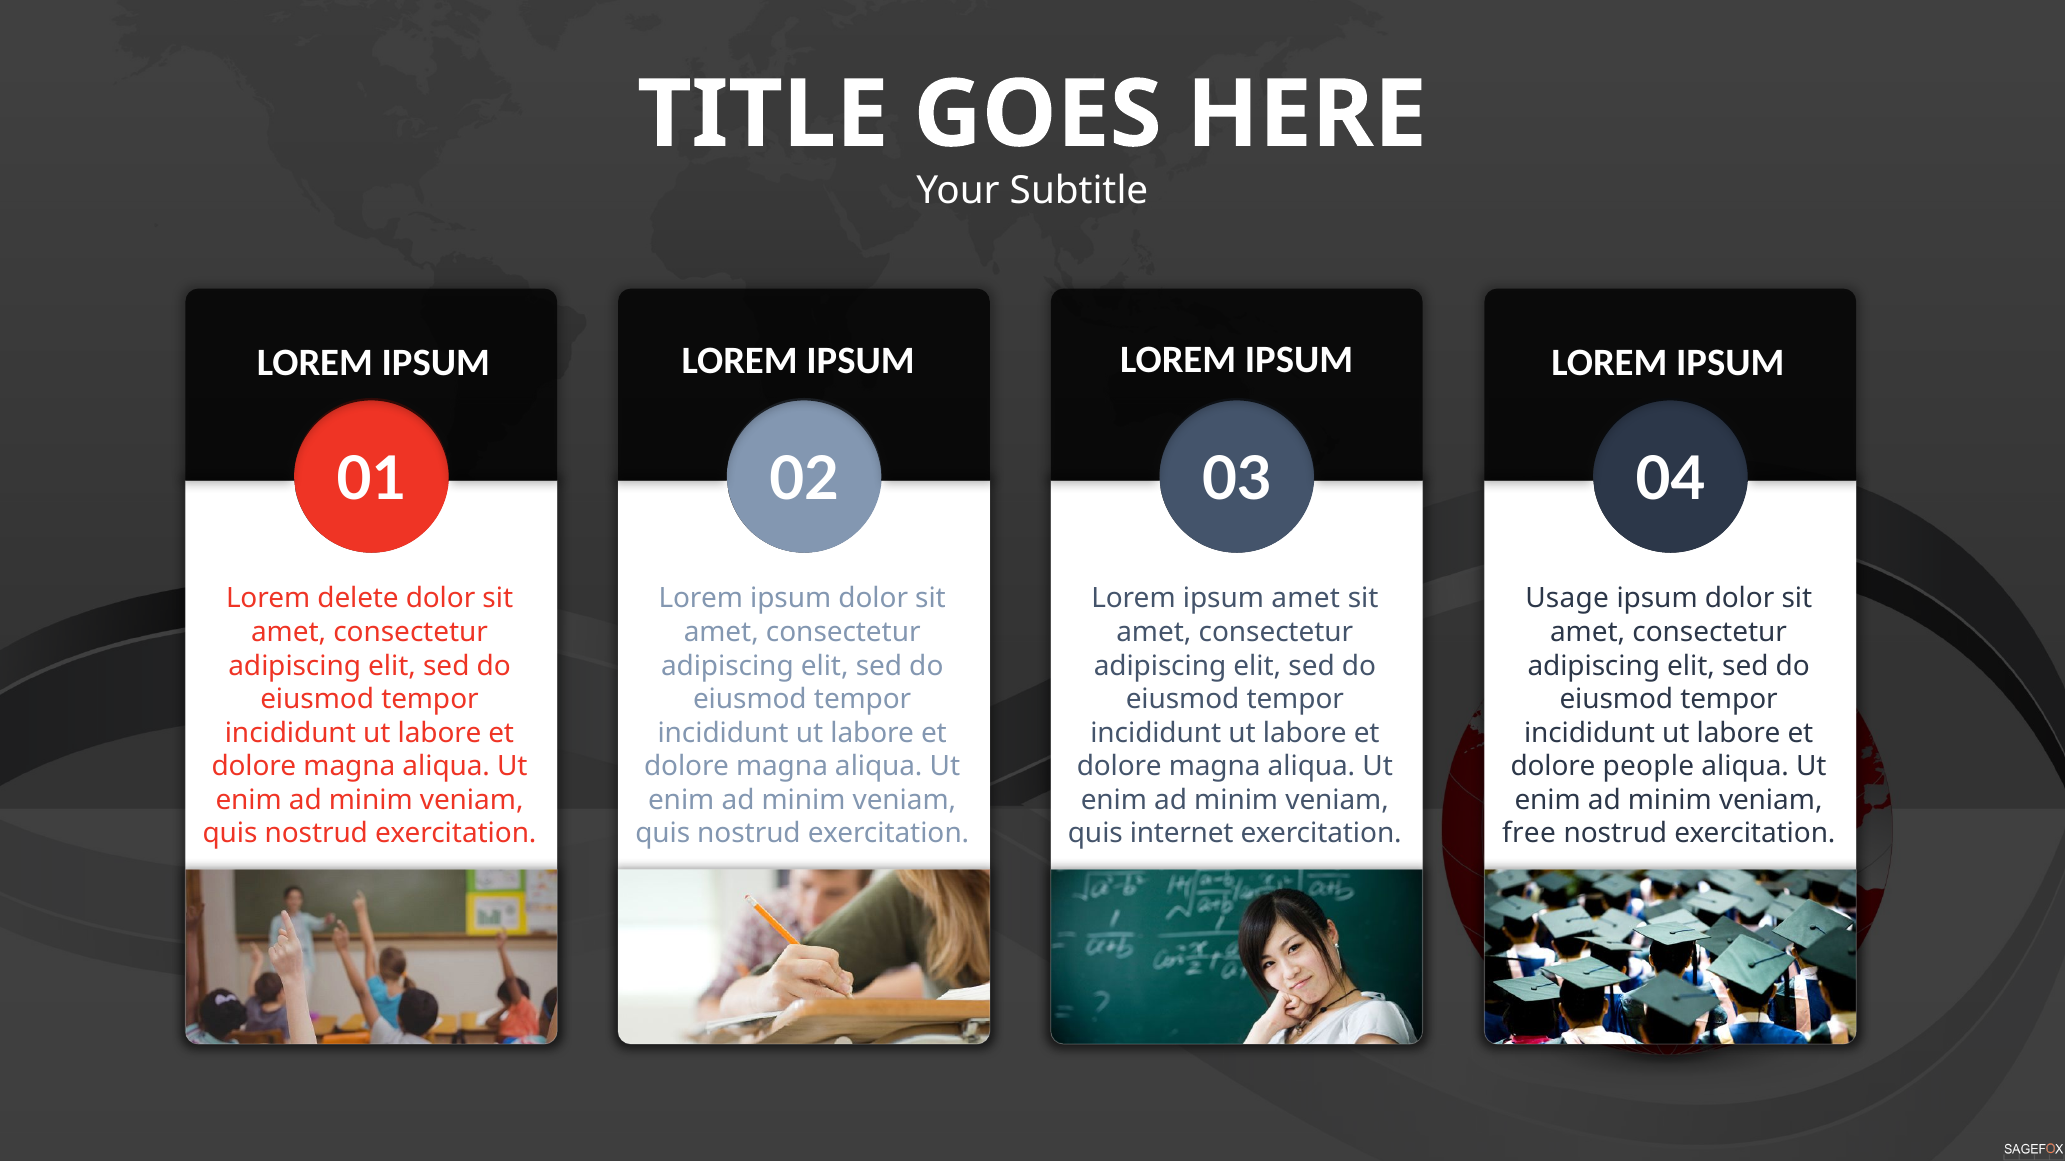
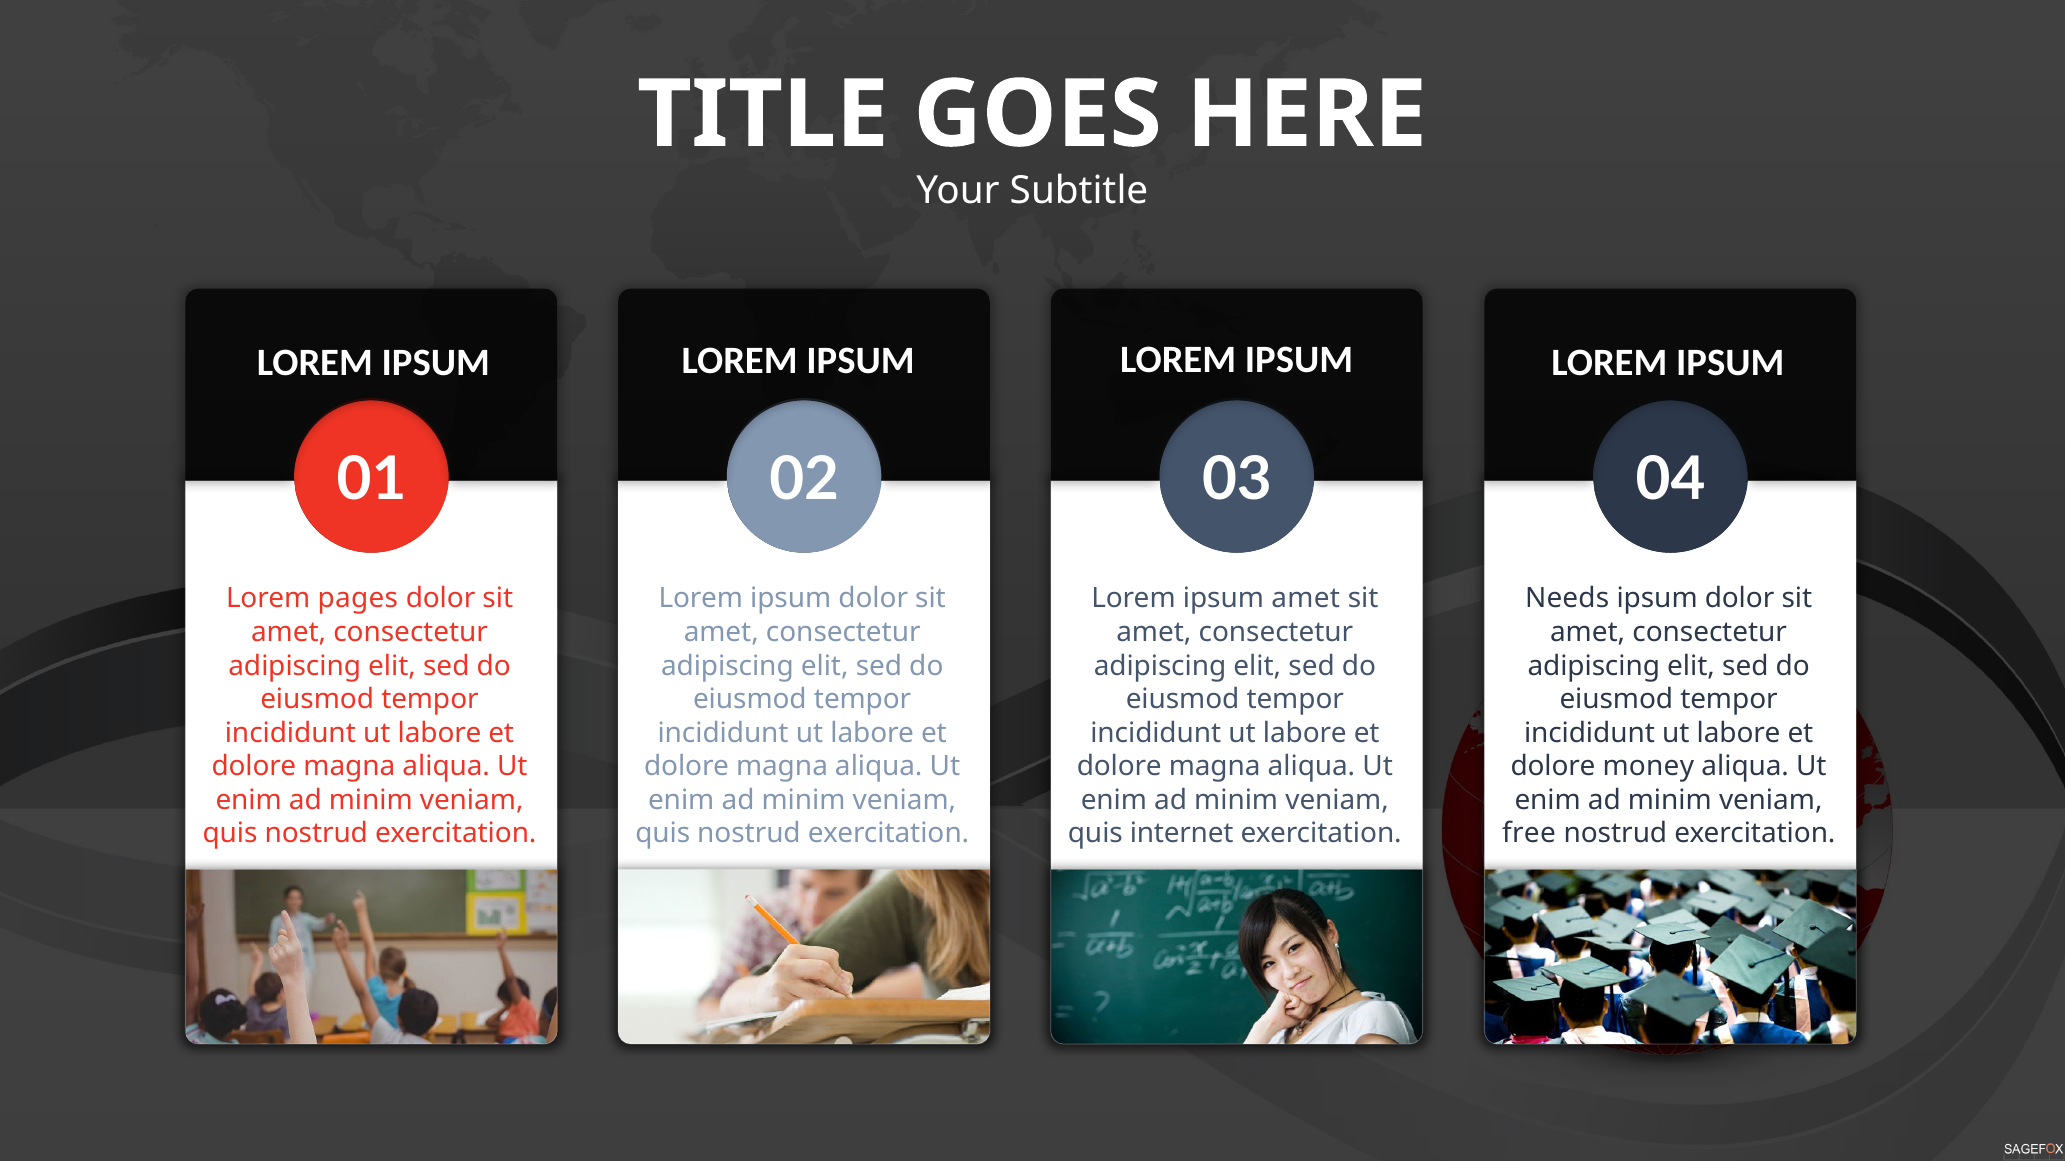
delete: delete -> pages
Usage: Usage -> Needs
people: people -> money
